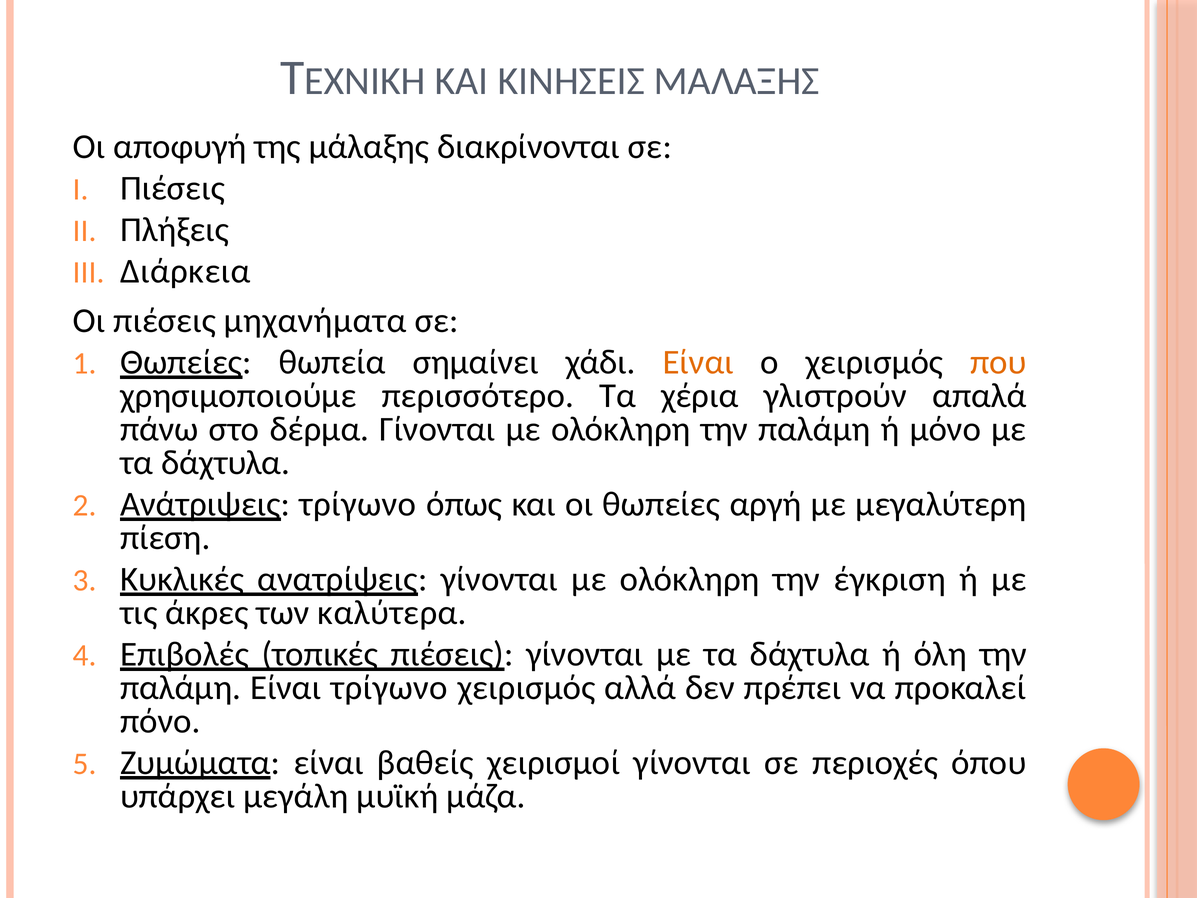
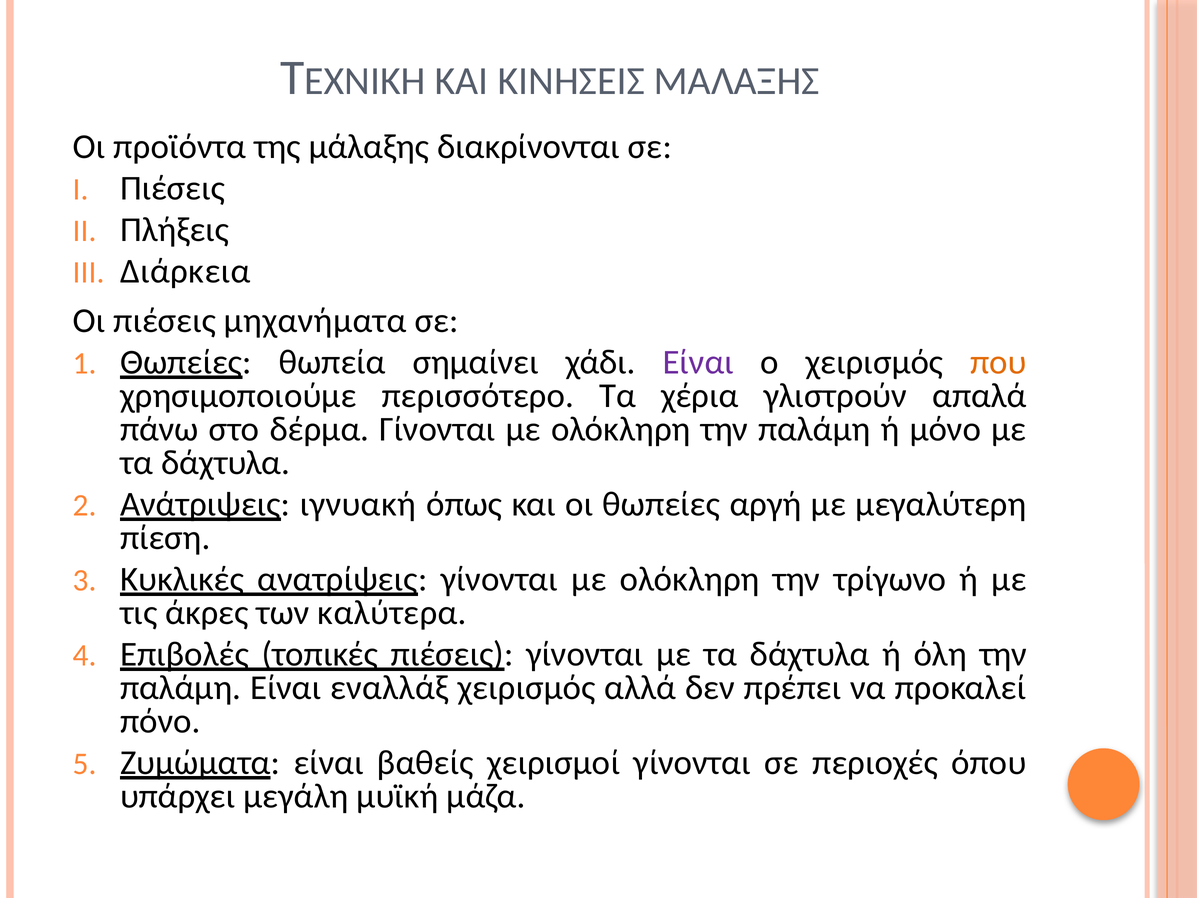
αποφυγή: αποφυγή -> προϊόντα
Είναι at (698, 362) colour: orange -> purple
Ανάτριψεις τρίγωνο: τρίγωνο -> ιγνυακή
έγκριση: έγκριση -> τρίγωνο
Είναι τρίγωνο: τρίγωνο -> εναλλάξ
